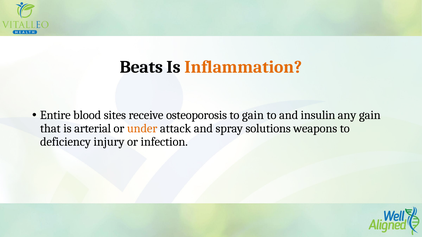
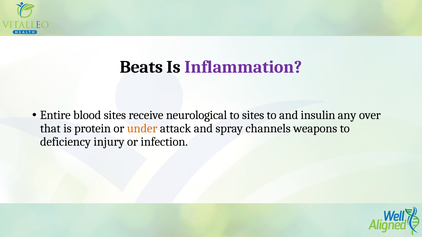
Inflammation colour: orange -> purple
osteoporosis: osteoporosis -> neurological
to gain: gain -> sites
any gain: gain -> over
arterial: arterial -> protein
solutions: solutions -> channels
